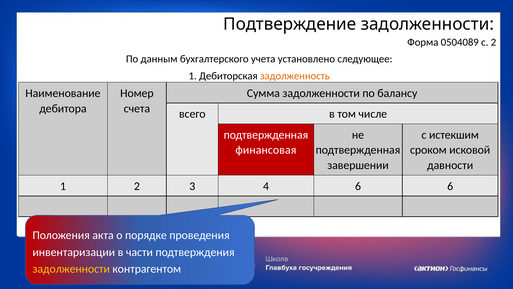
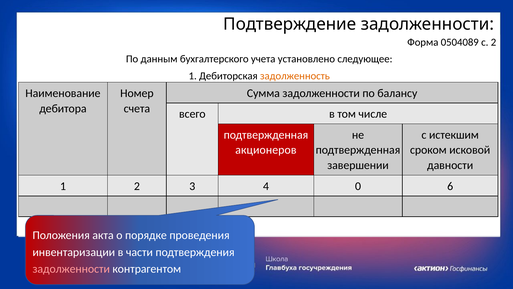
финансовая: финансовая -> акционеров
4 6: 6 -> 0
задолженности at (71, 269) colour: yellow -> pink
